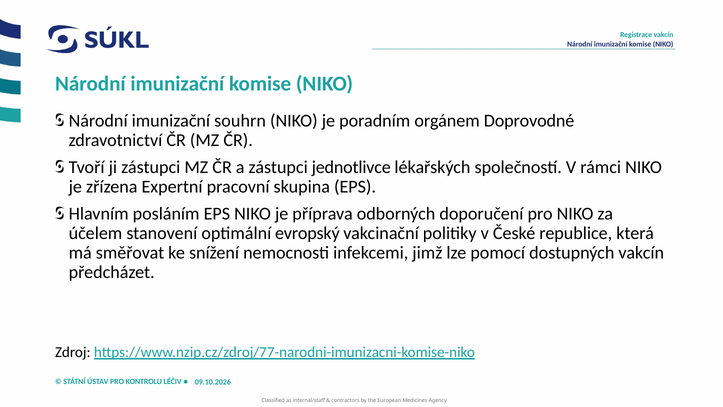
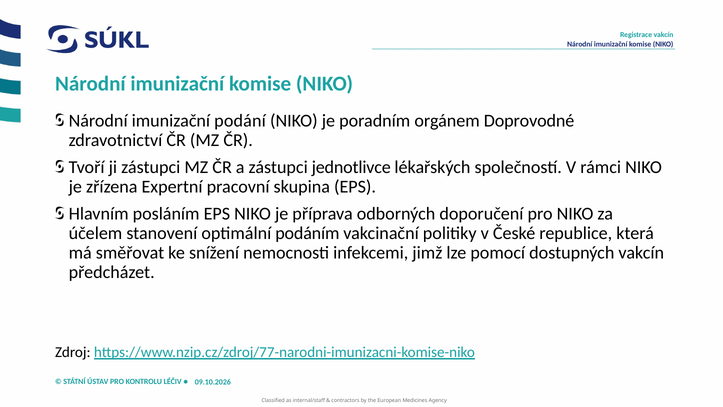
souhrn: souhrn -> podání
evropský: evropský -> podáním
